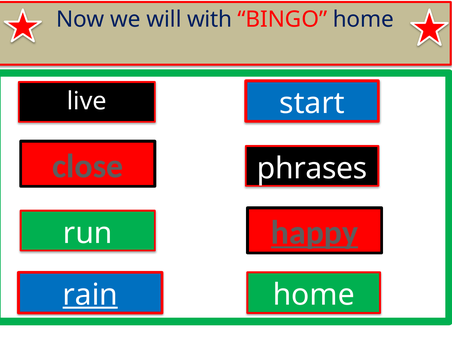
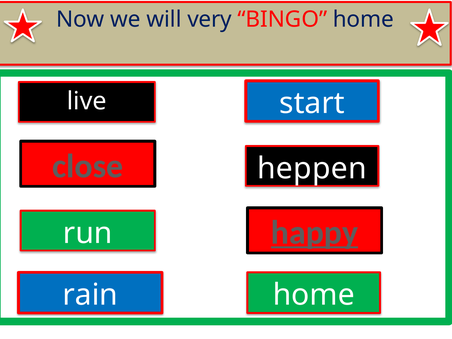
with: with -> very
phrases: phrases -> heppen
rain underline: present -> none
